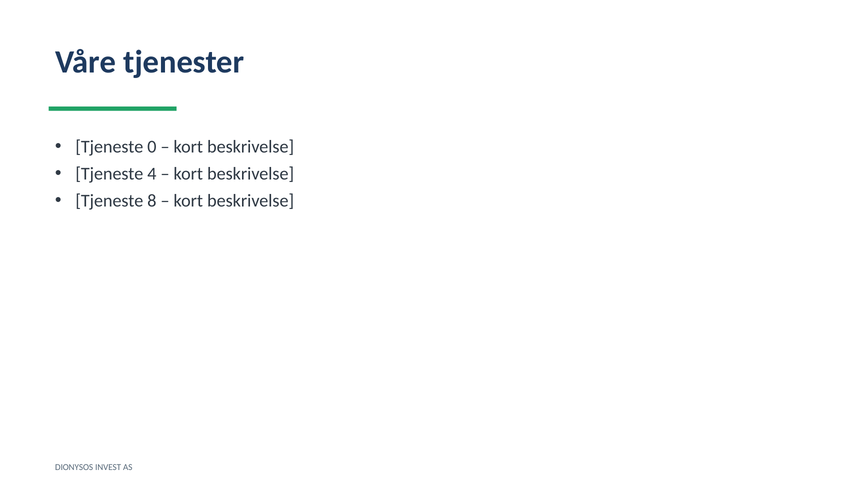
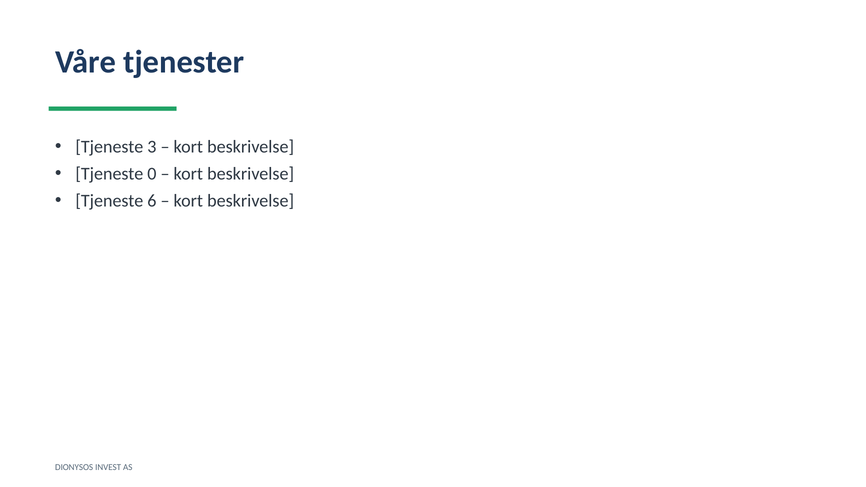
0: 0 -> 3
4: 4 -> 0
8: 8 -> 6
